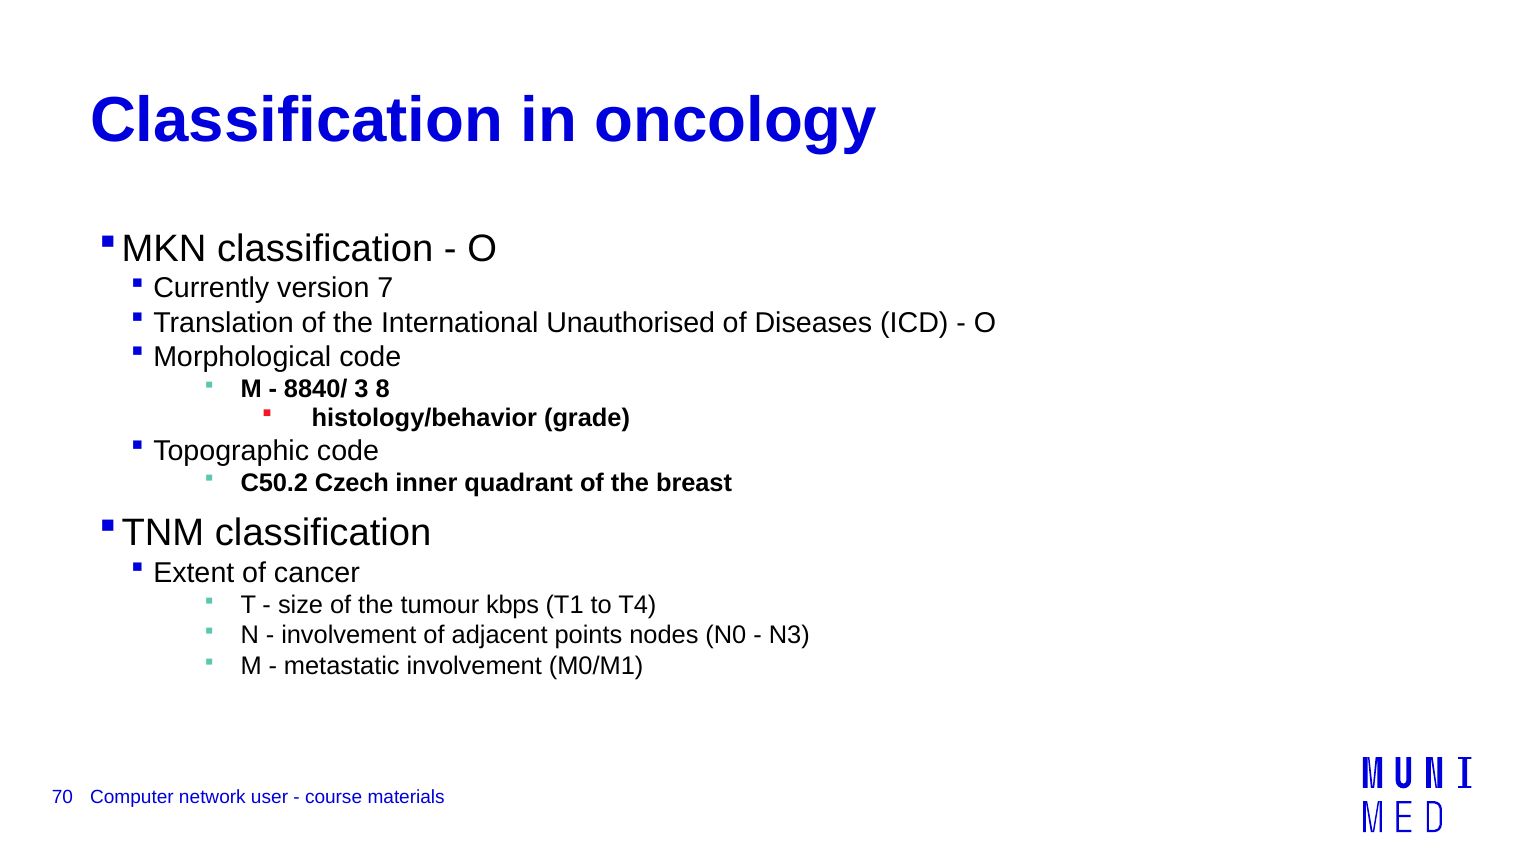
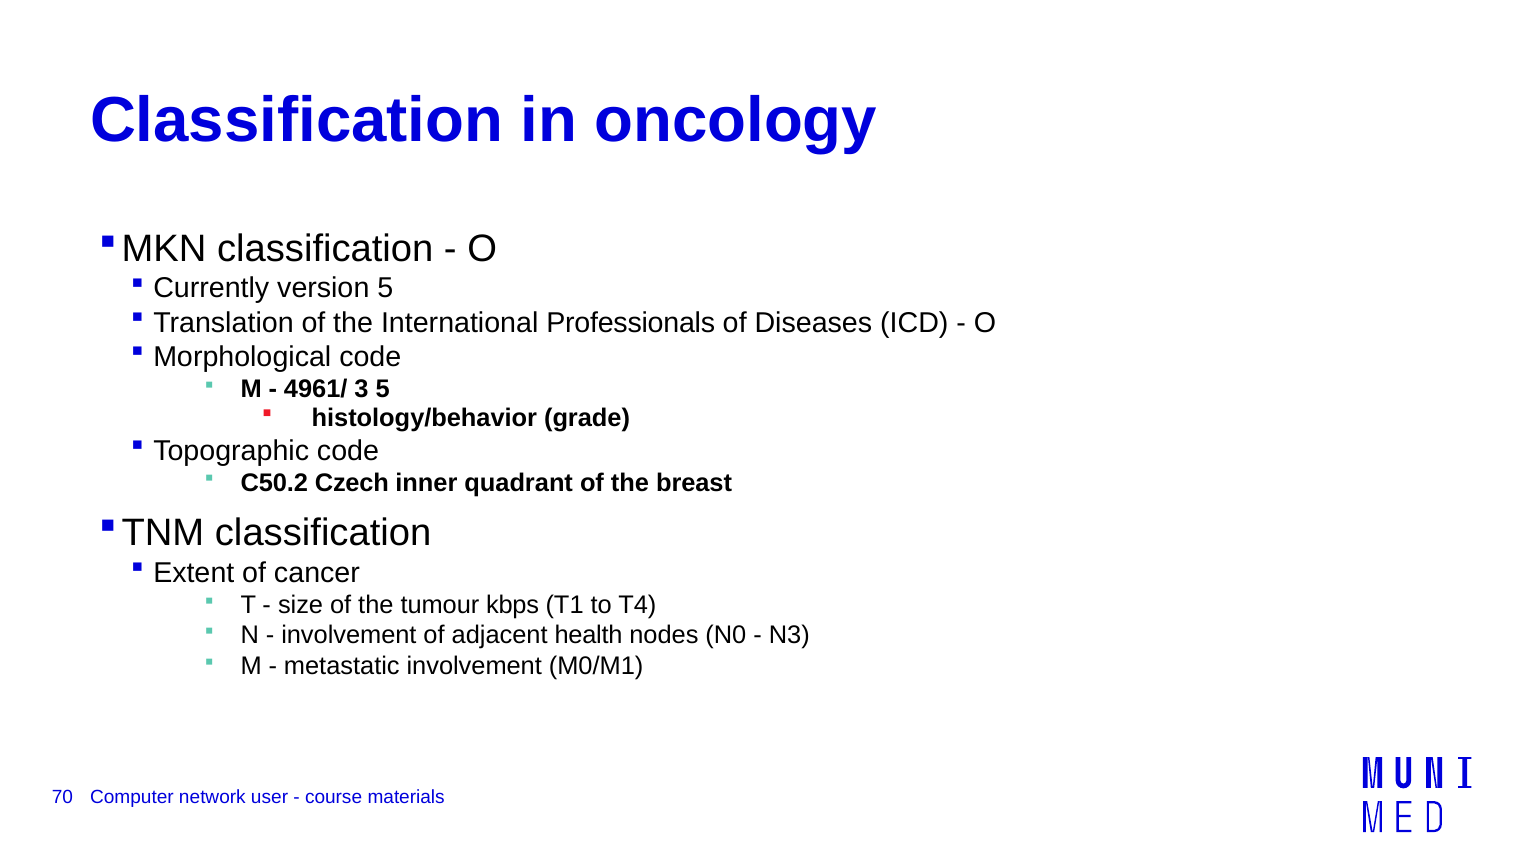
version 7: 7 -> 5
Unauthorised: Unauthorised -> Professionals
8840/: 8840/ -> 4961/
3 8: 8 -> 5
points: points -> health
